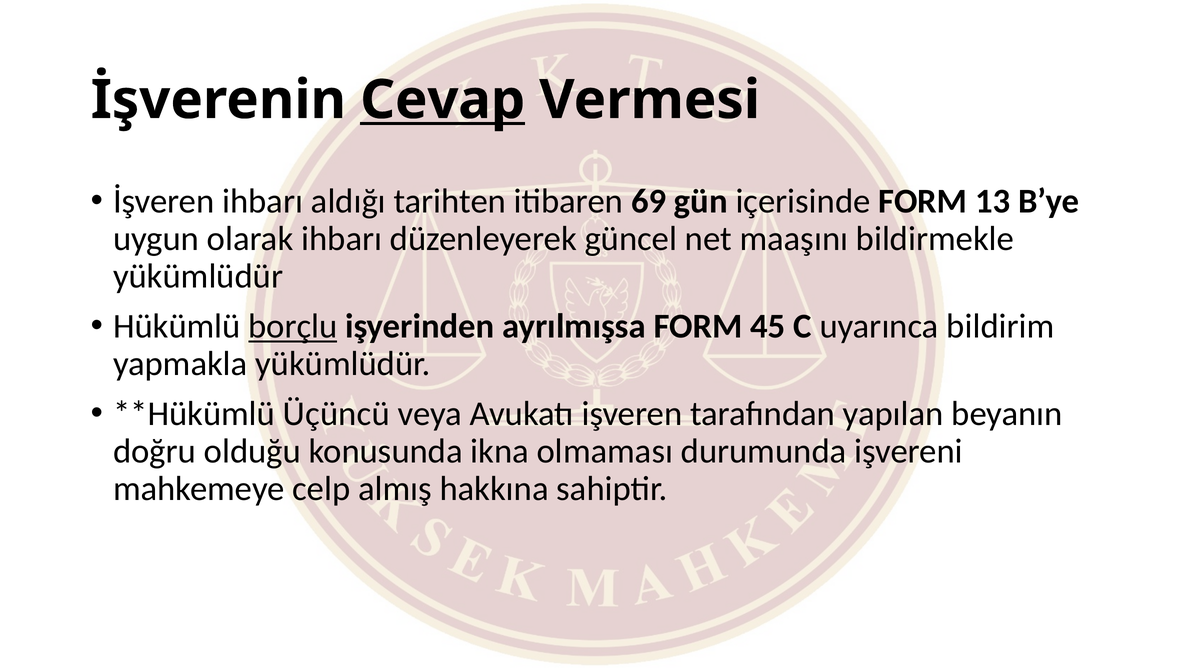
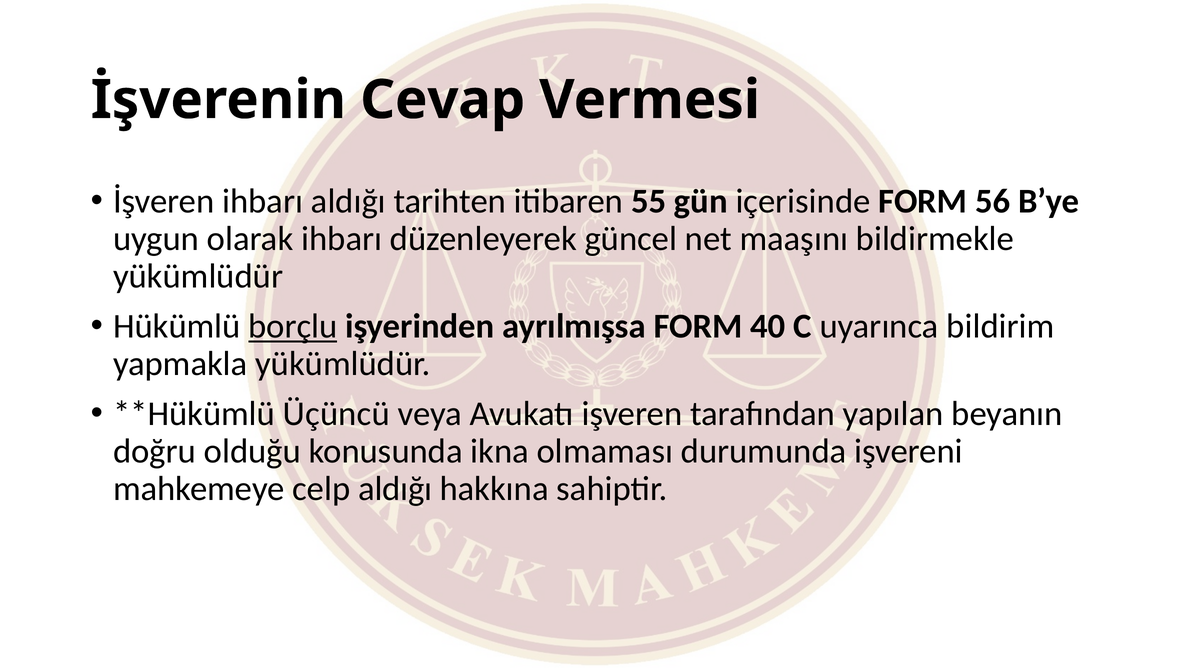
Cevap underline: present -> none
69: 69 -> 55
13: 13 -> 56
45: 45 -> 40
celp almış: almış -> aldığı
